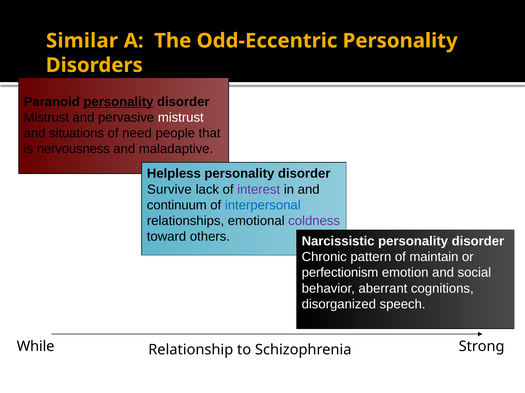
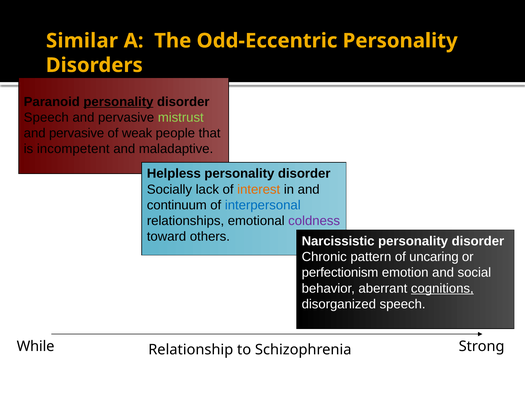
Mistrust at (46, 118): Mistrust -> Speech
mistrust at (181, 118) colour: white -> light green
situations at (77, 133): situations -> pervasive
need: need -> weak
nervousness: nervousness -> incompetent
Survive: Survive -> Socially
interest colour: purple -> orange
maintain: maintain -> uncaring
cognitions underline: none -> present
